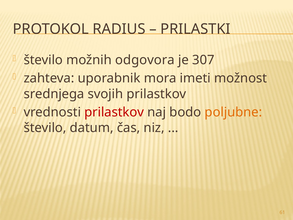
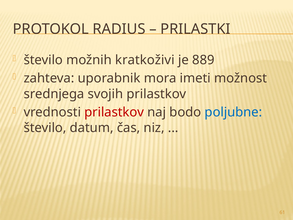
odgovora: odgovora -> kratkoživi
307: 307 -> 889
poljubne colour: orange -> blue
